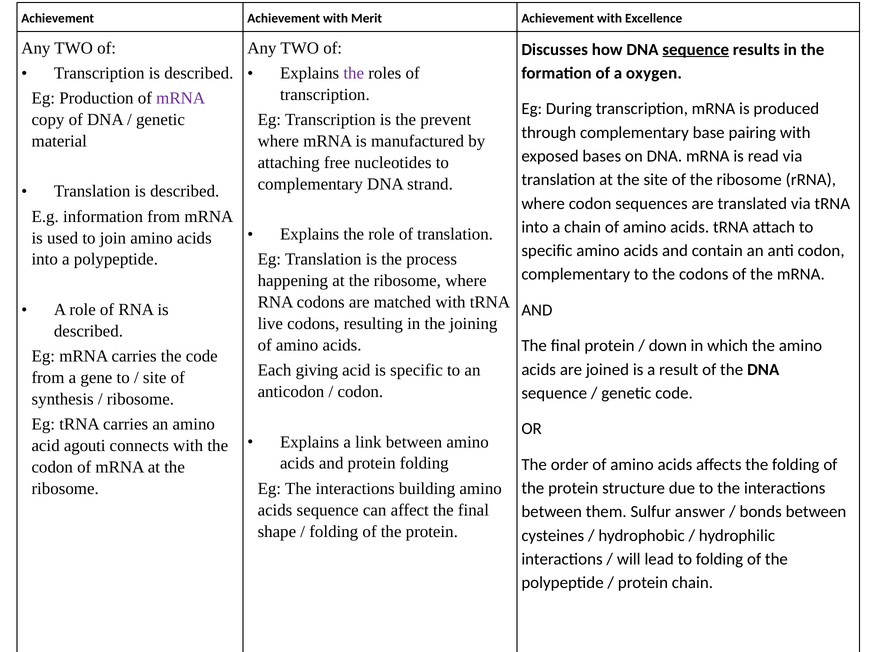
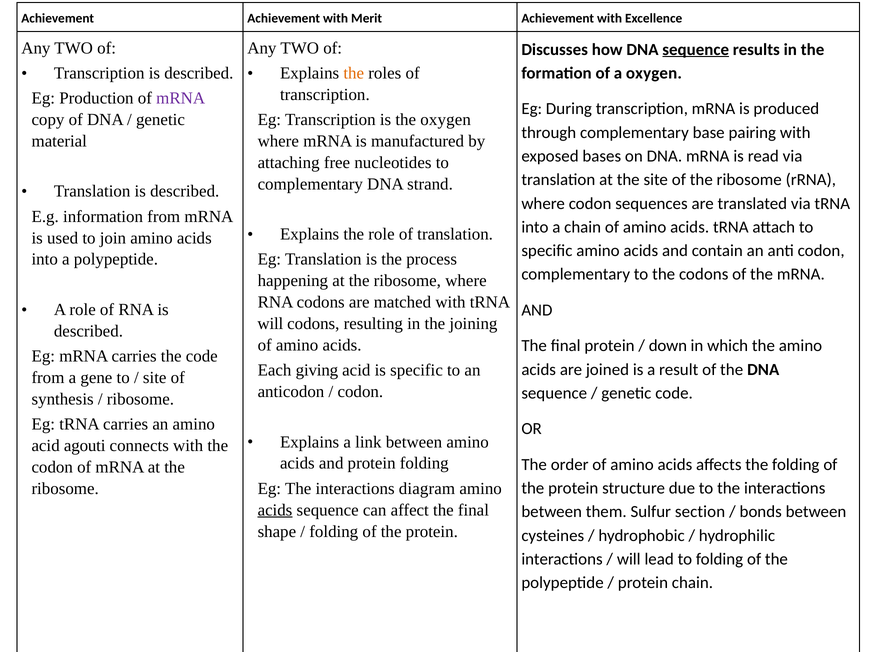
the at (354, 73) colour: purple -> orange
the prevent: prevent -> oxygen
live at (270, 324): live -> will
building: building -> diagram
acids at (275, 510) underline: none -> present
answer: answer -> section
